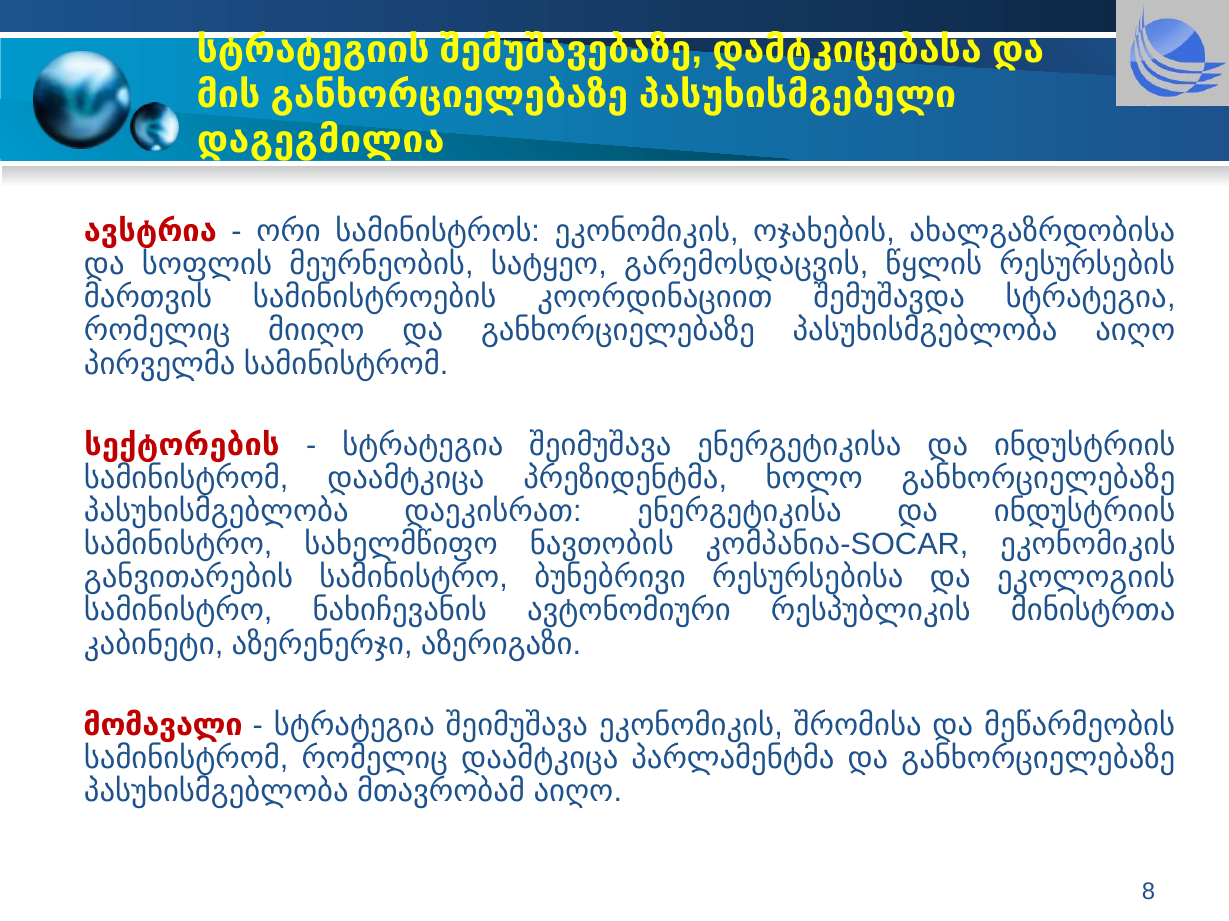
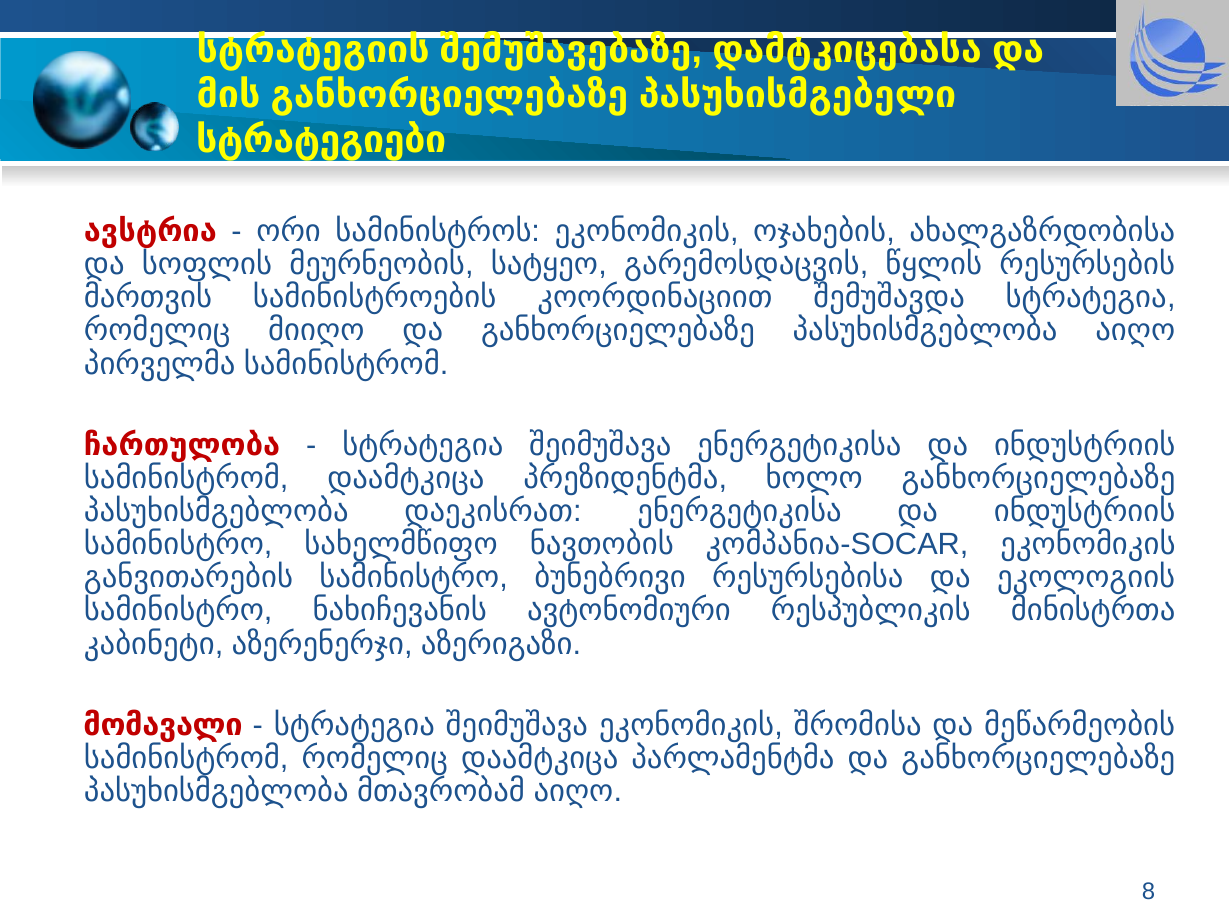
დაგეგმილია: დაგეგმილია -> სტრატეგიები
სექტორების: სექტორების -> ჩართულობა
